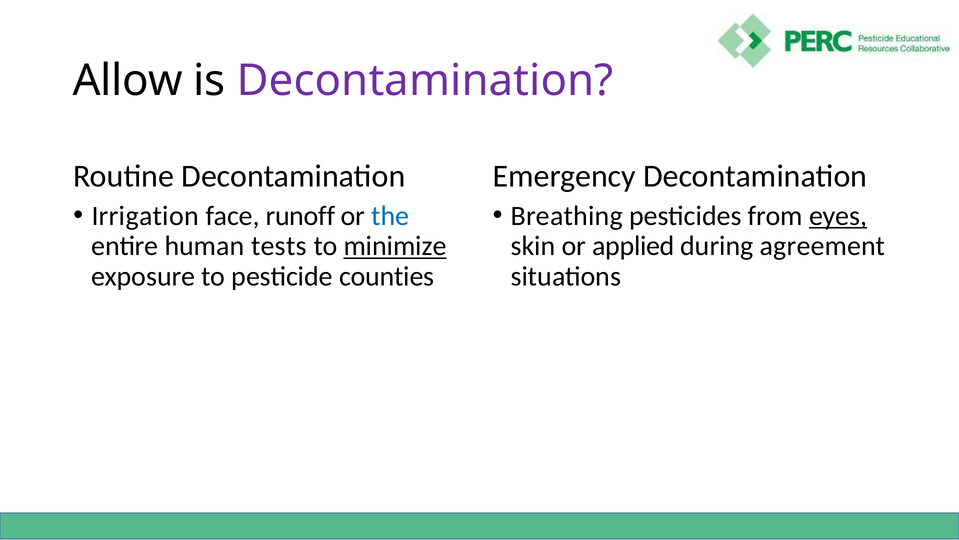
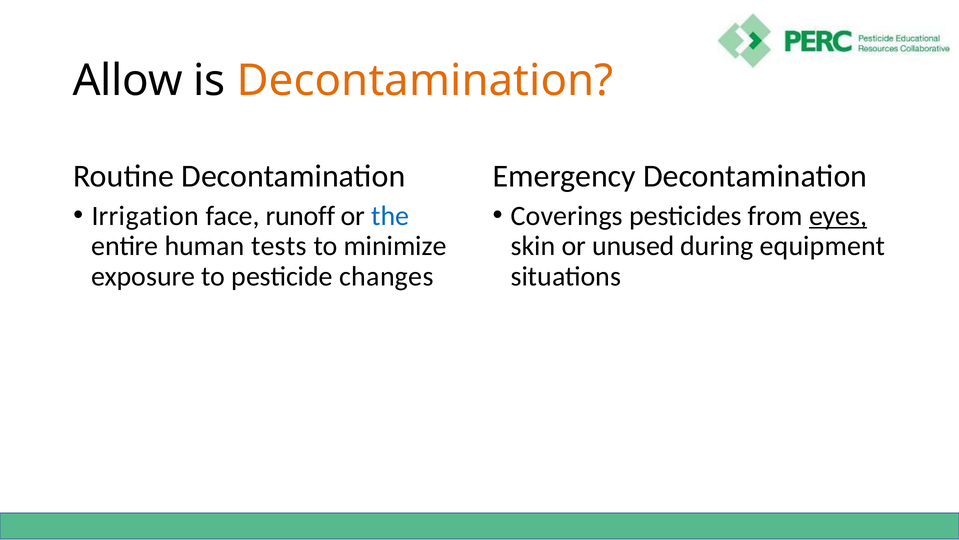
Decontamination at (425, 81) colour: purple -> orange
Breathing: Breathing -> Coverings
minimize underline: present -> none
applied: applied -> unused
agreement: agreement -> equipment
counties: counties -> changes
